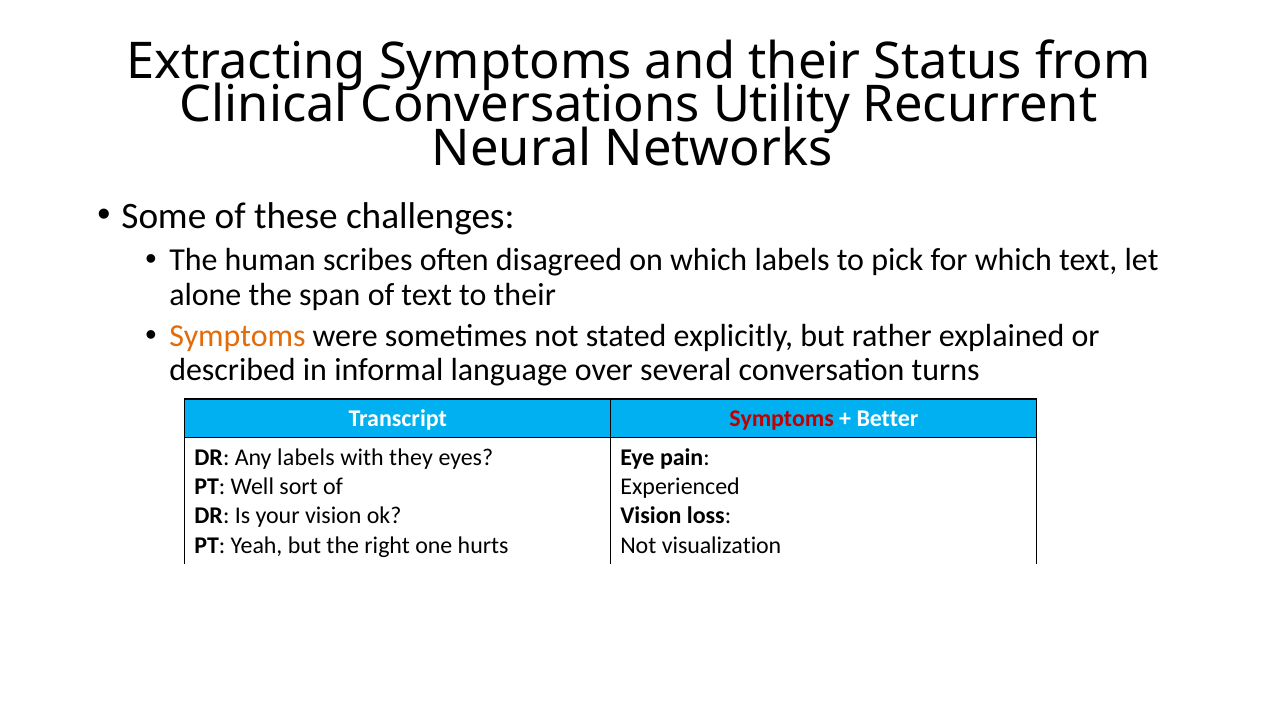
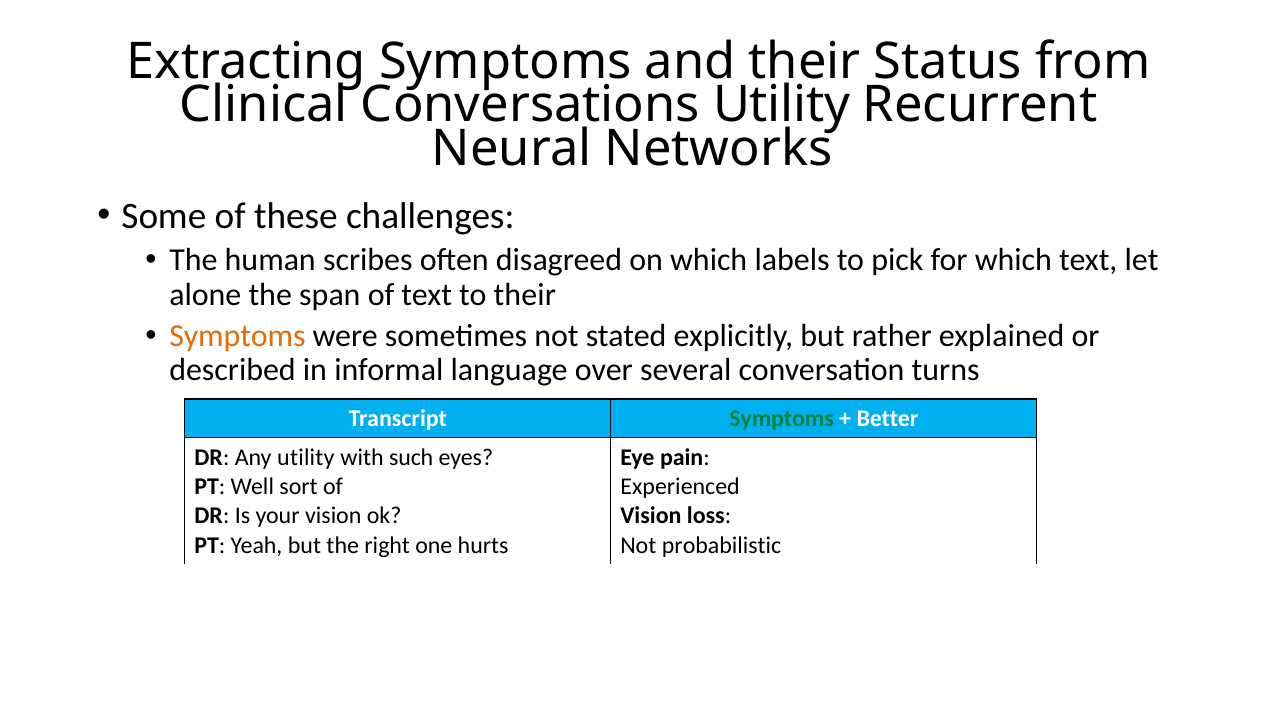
Symptoms at (782, 419) colour: red -> green
Any labels: labels -> utility
they: they -> such
visualization: visualization -> probabilistic
